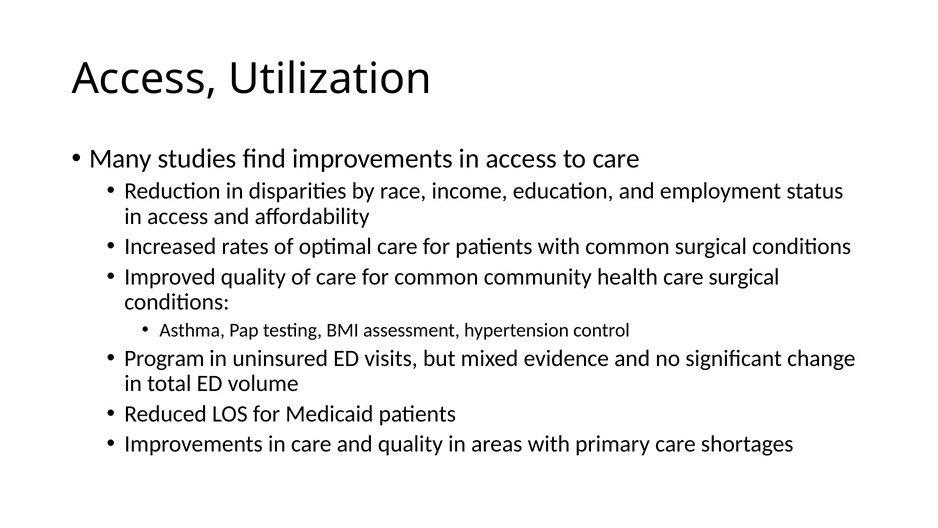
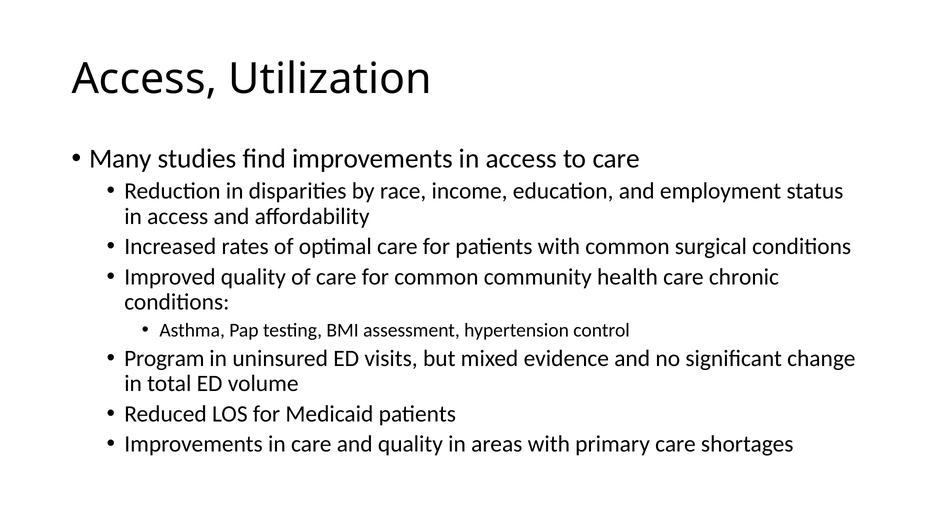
care surgical: surgical -> chronic
